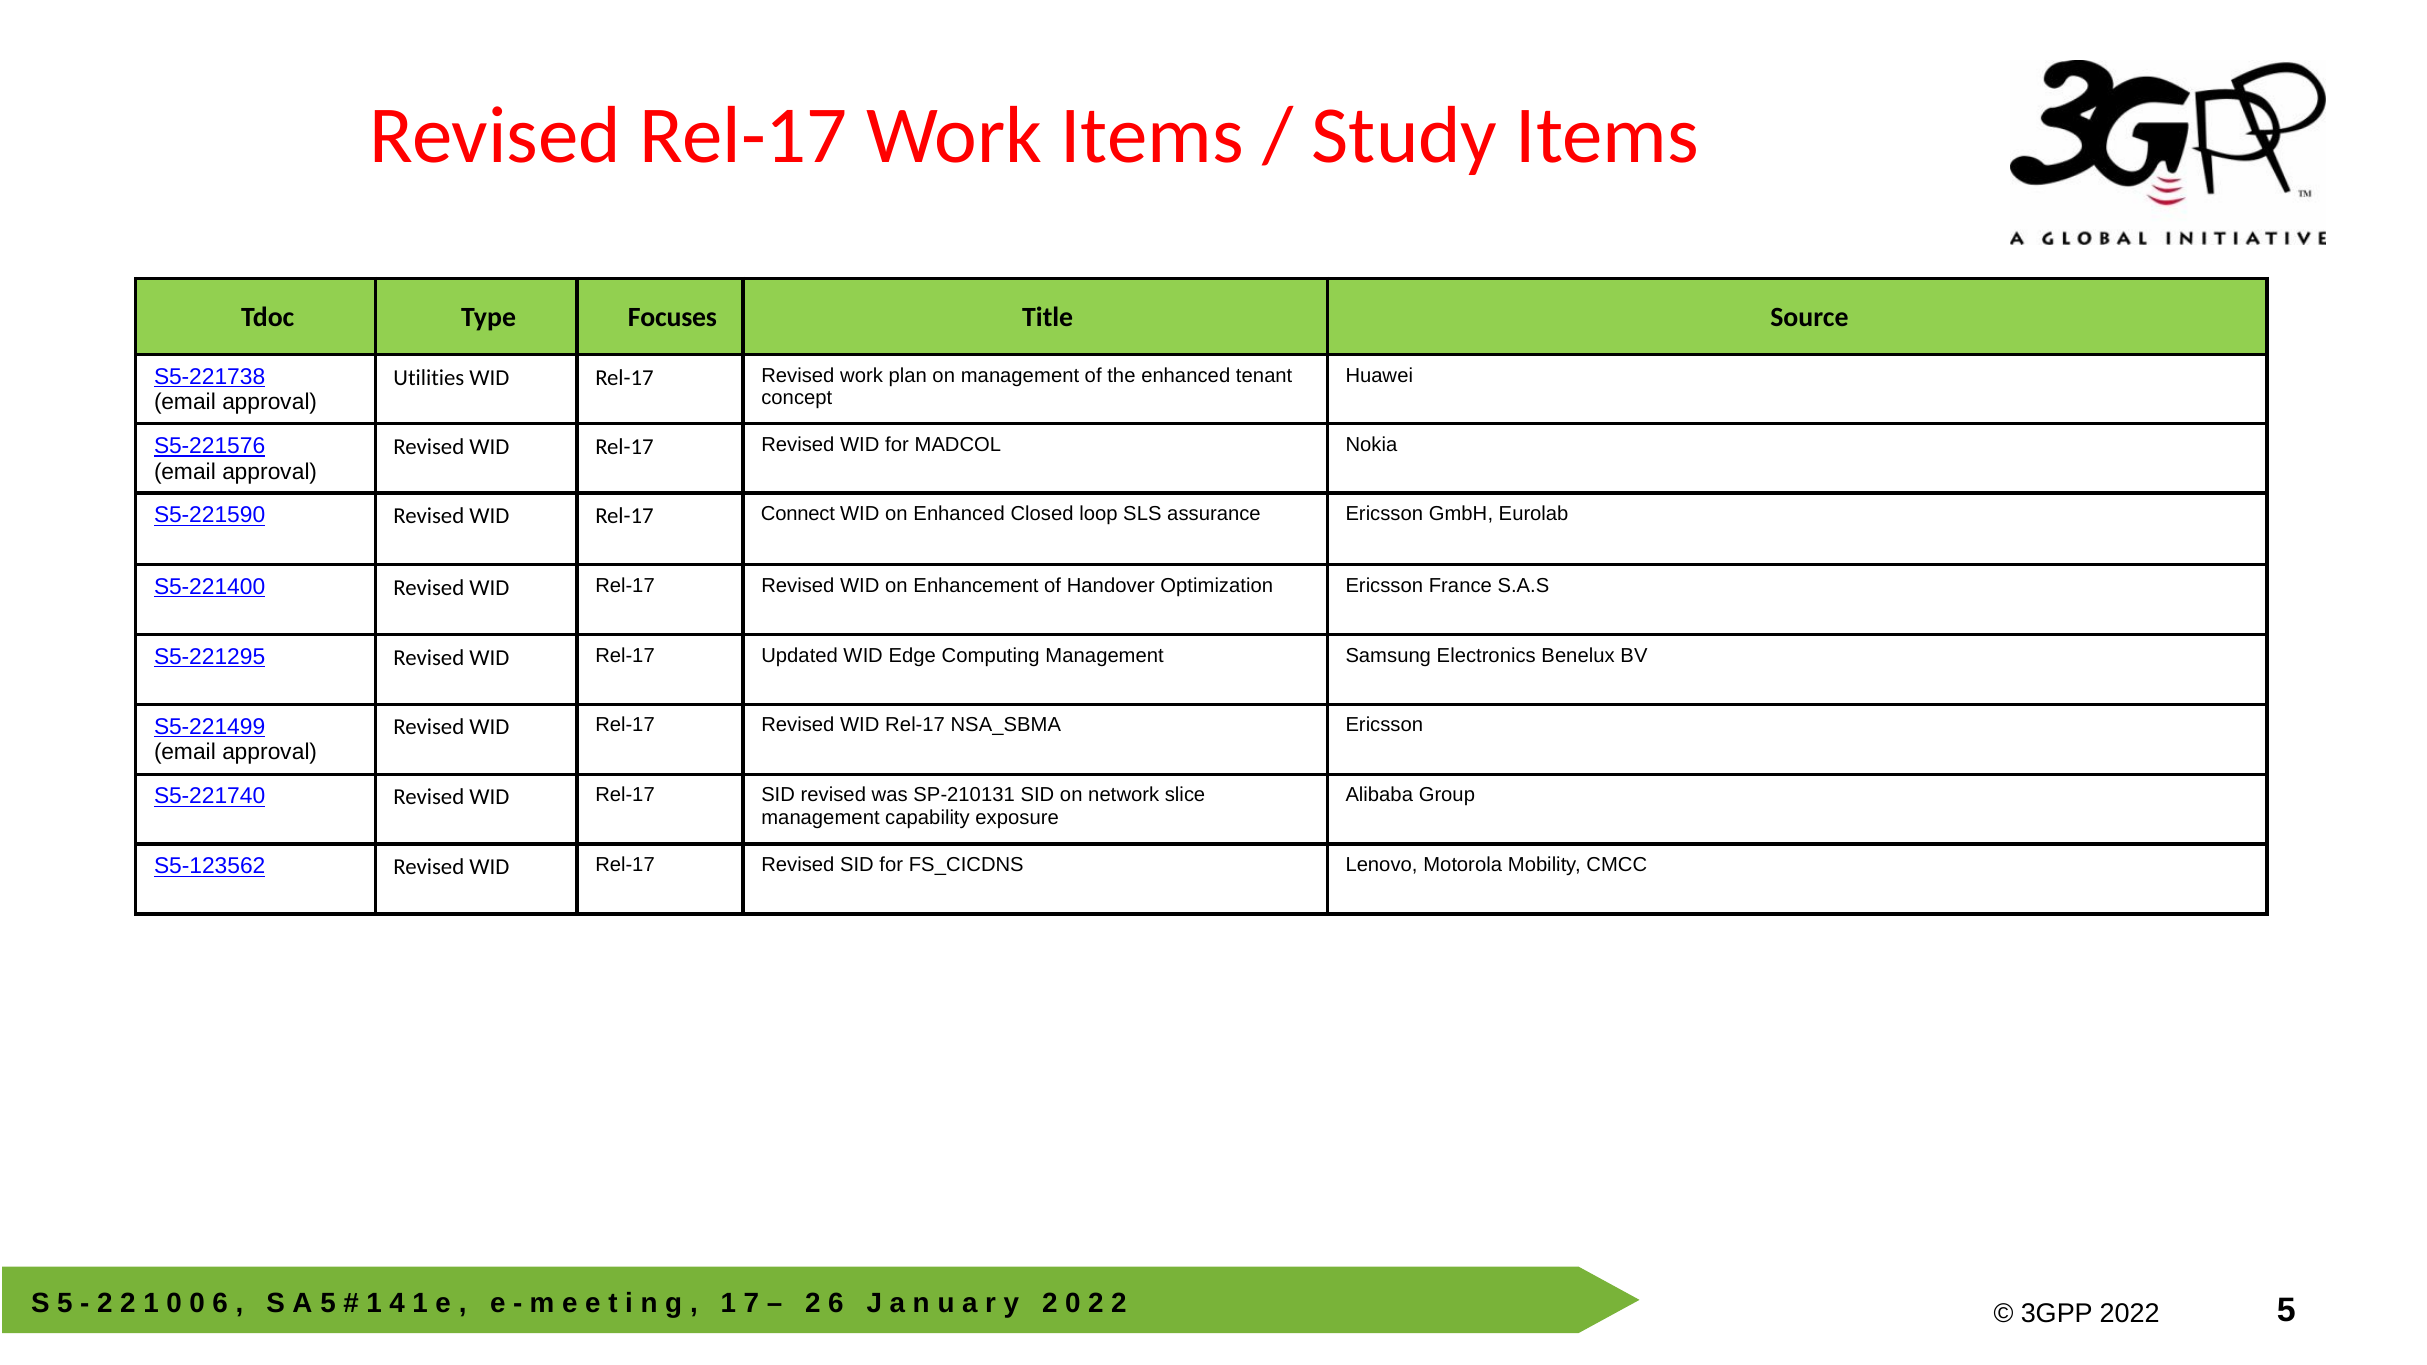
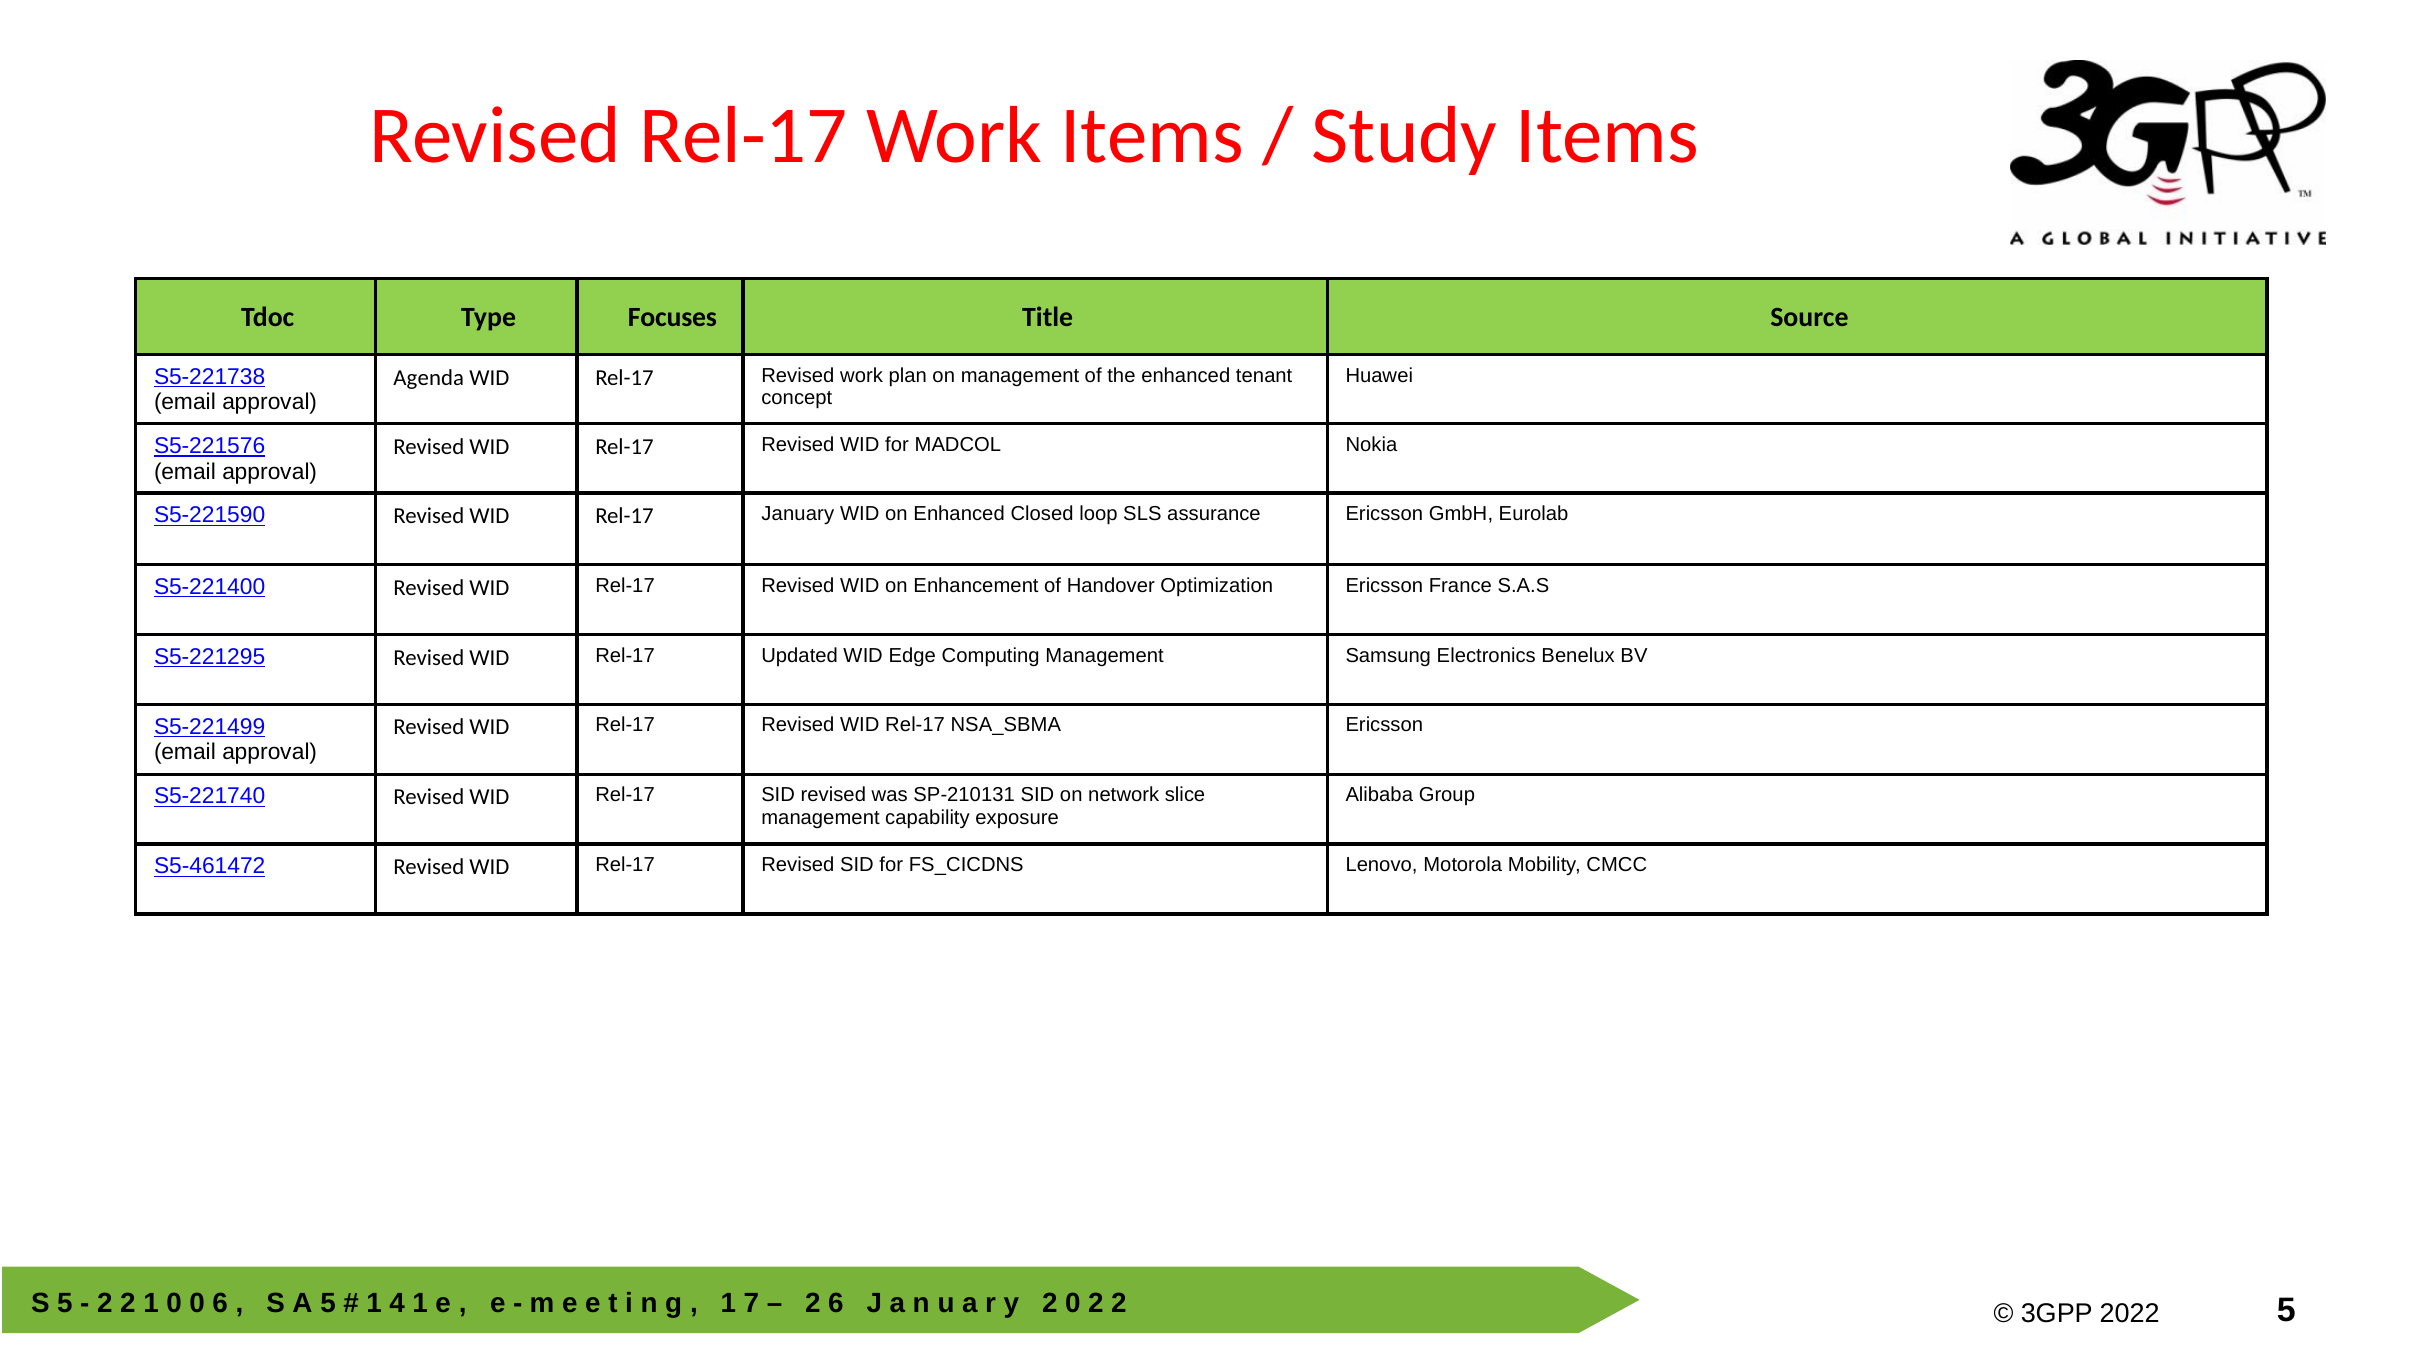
Utilities: Utilities -> Agenda
Connect: Connect -> January
S5‑123562: S5‑123562 -> S5‑461472
